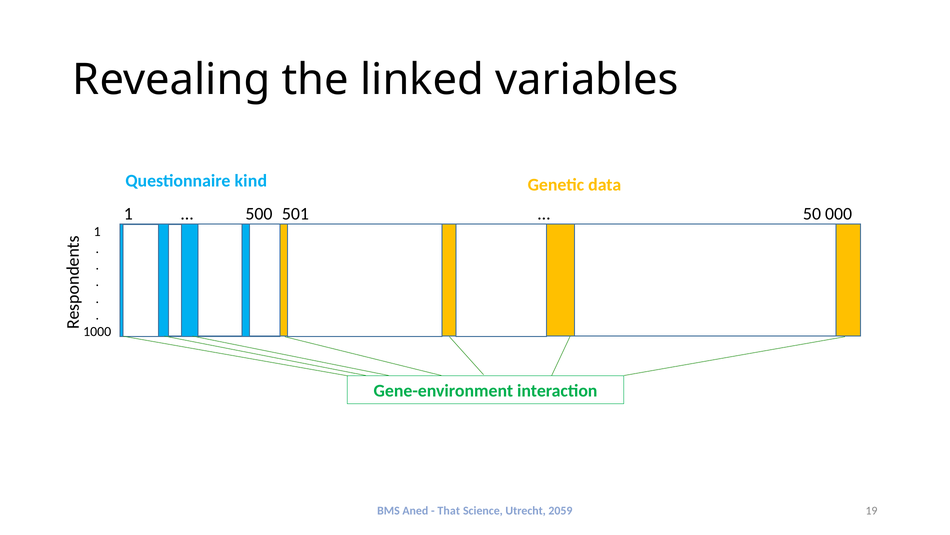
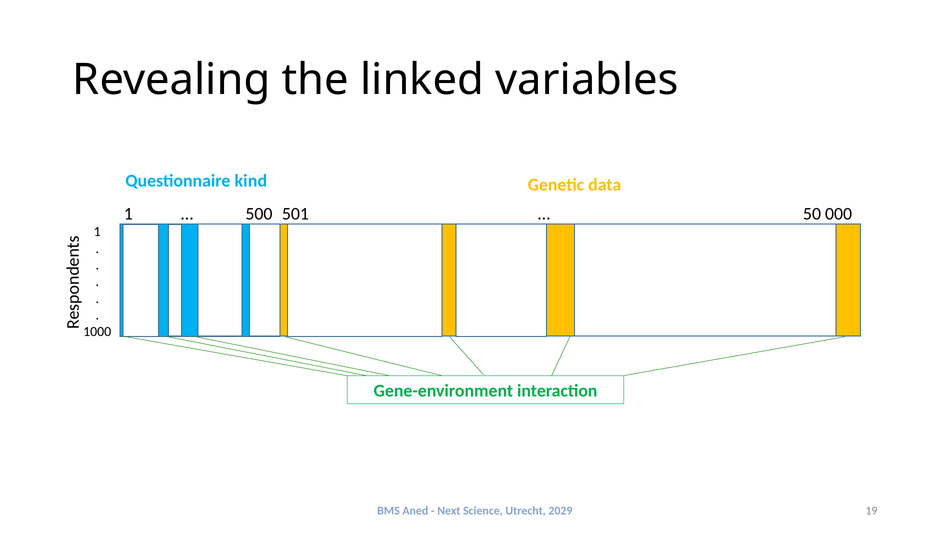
That: That -> Next
2059: 2059 -> 2029
